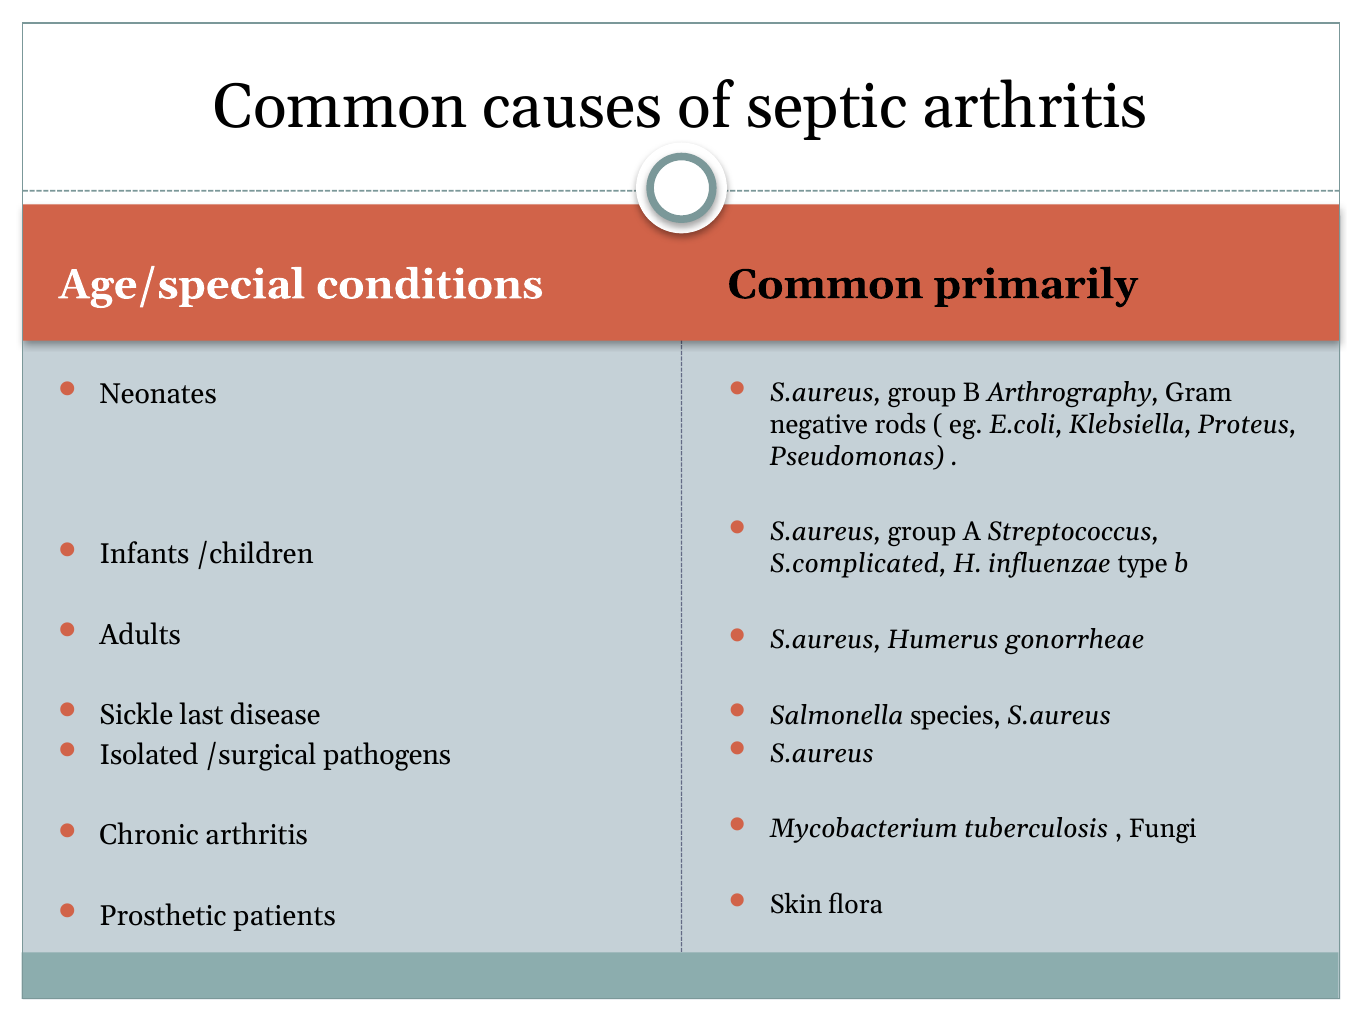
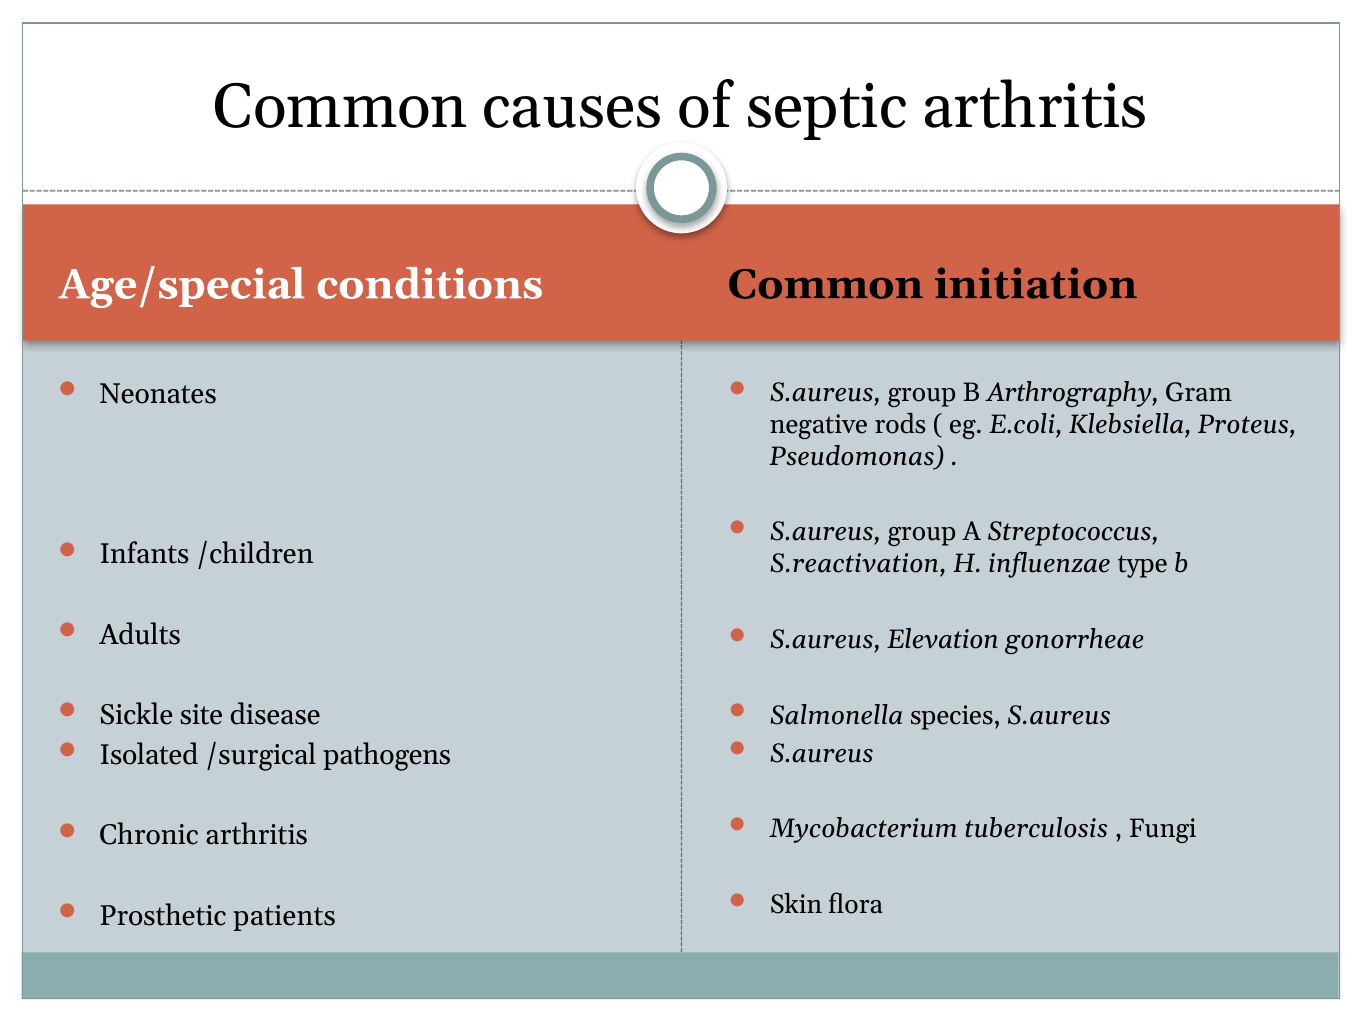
primarily: primarily -> initiation
S.complicated: S.complicated -> S.reactivation
Humerus: Humerus -> Elevation
last: last -> site
